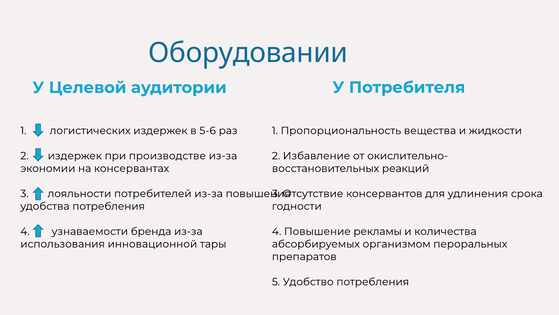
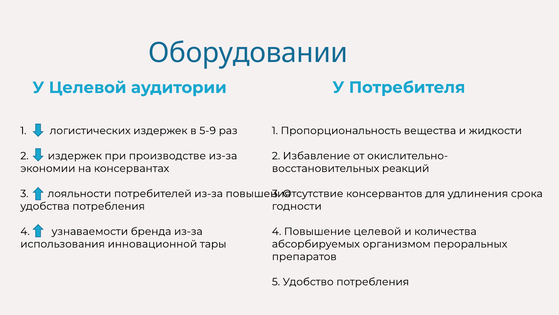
5-6: 5-6 -> 5-9
Повышение рекламы: рекламы -> целевой
